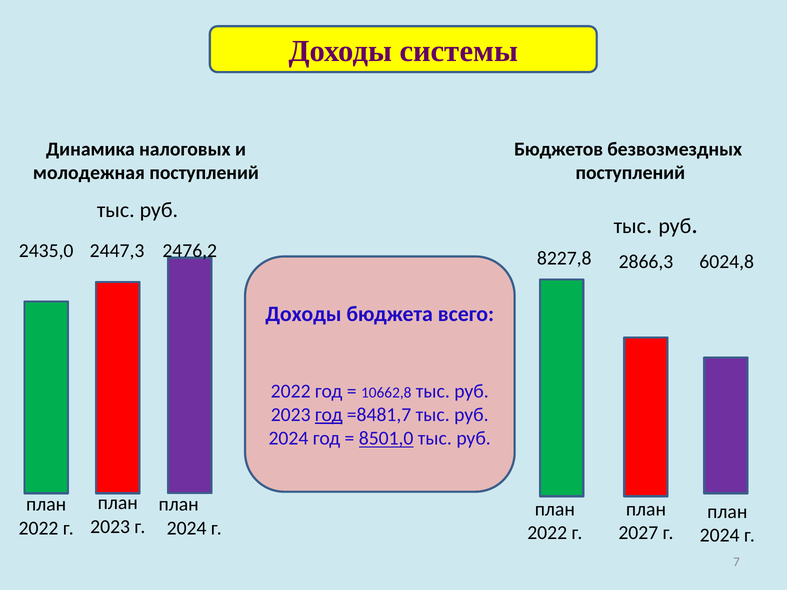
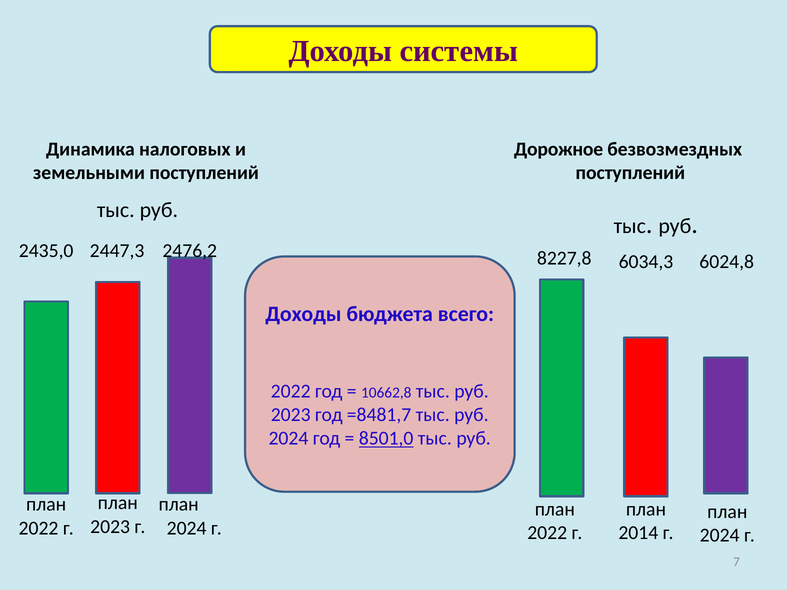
Бюджетов: Бюджетов -> Дорожное
молодежная: молодежная -> земельными
2866,3: 2866,3 -> 6034,3
год at (329, 415) underline: present -> none
2027: 2027 -> 2014
